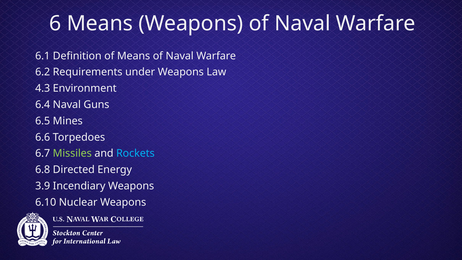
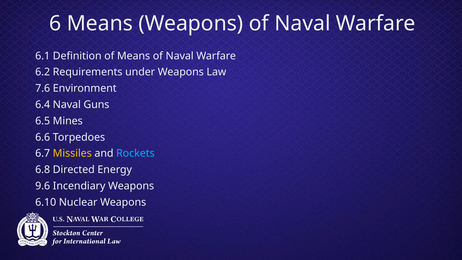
4.3: 4.3 -> 7.6
Missiles colour: light green -> yellow
3.9: 3.9 -> 9.6
